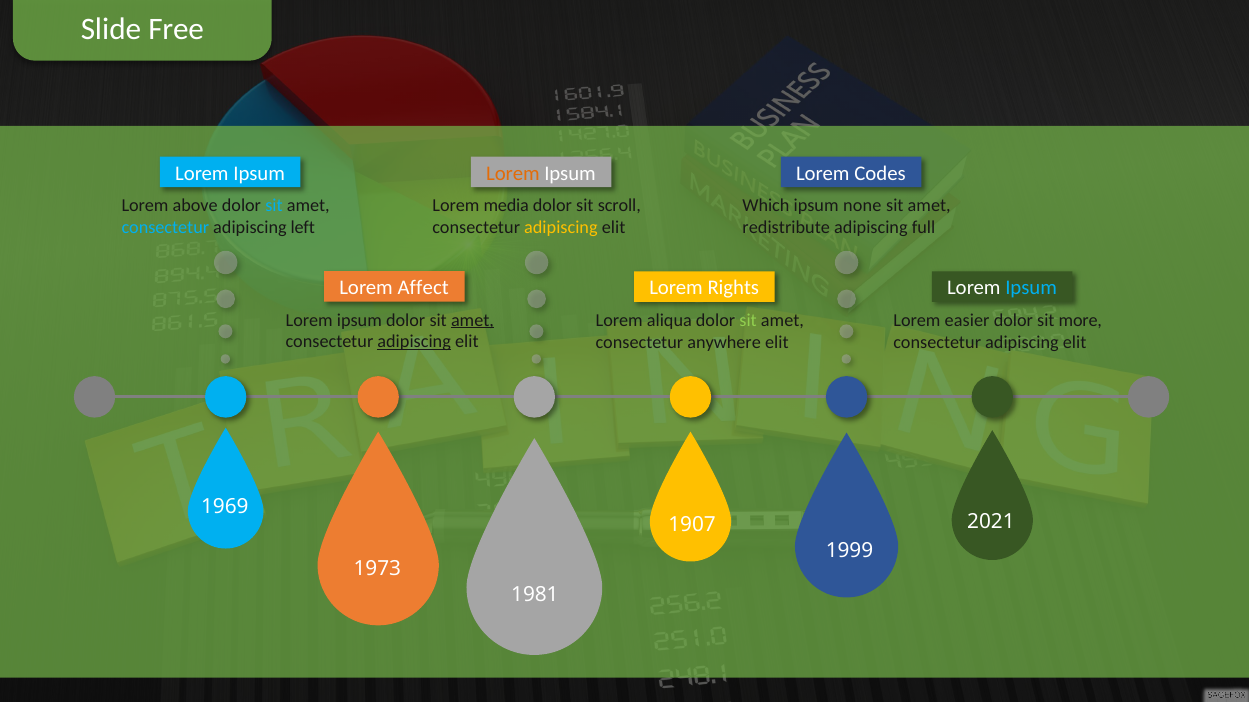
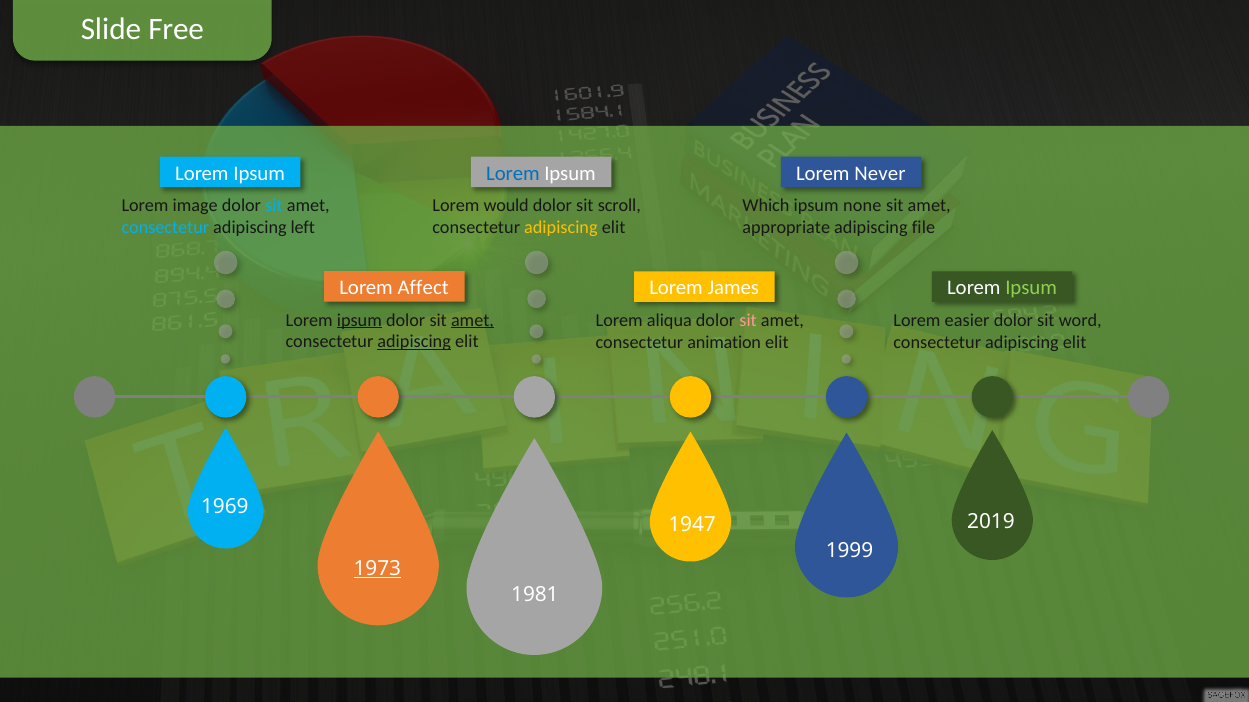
Lorem at (513, 174) colour: orange -> blue
Codes: Codes -> Never
above: above -> image
media: media -> would
redistribute: redistribute -> appropriate
full: full -> file
Rights: Rights -> James
Ipsum at (1031, 288) colour: light blue -> light green
ipsum at (359, 320) underline: none -> present
sit at (748, 320) colour: light green -> pink
more: more -> word
anywhere: anywhere -> animation
2021: 2021 -> 2019
1907: 1907 -> 1947
1973 underline: none -> present
